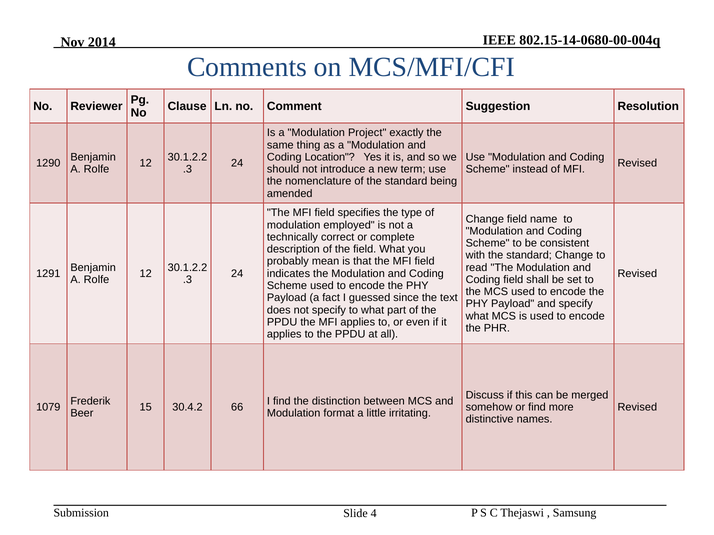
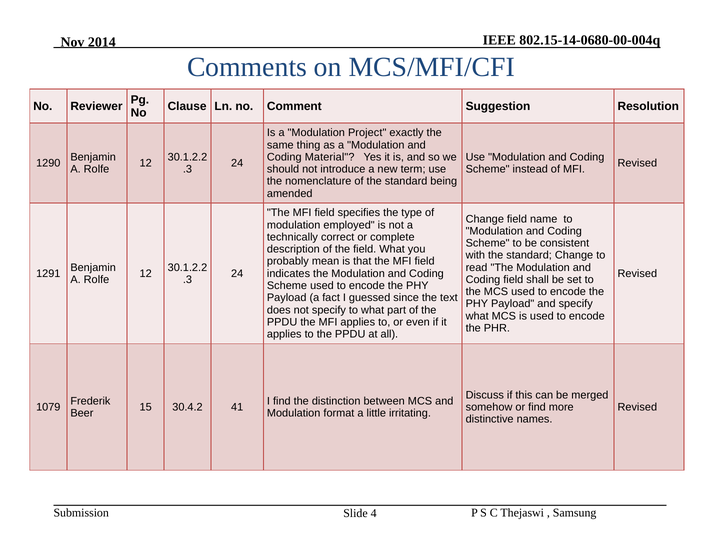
Location: Location -> Material
66: 66 -> 41
